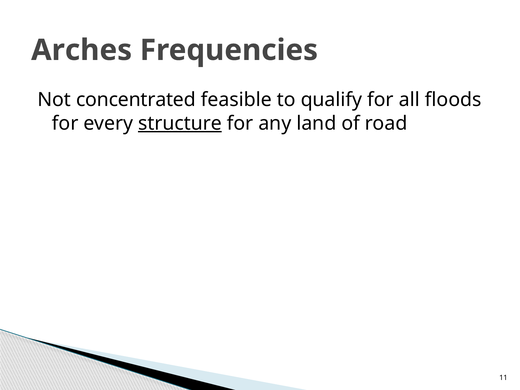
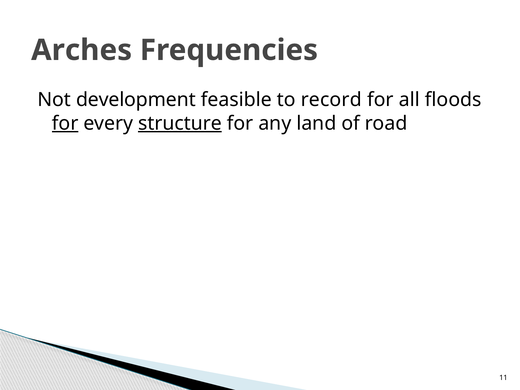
concentrated: concentrated -> development
qualify: qualify -> record
for at (65, 123) underline: none -> present
